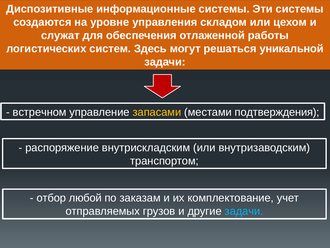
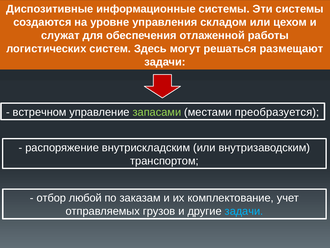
уникальной: уникальной -> размещают
запасами colour: yellow -> light green
подтверждения: подтверждения -> преобразуется
